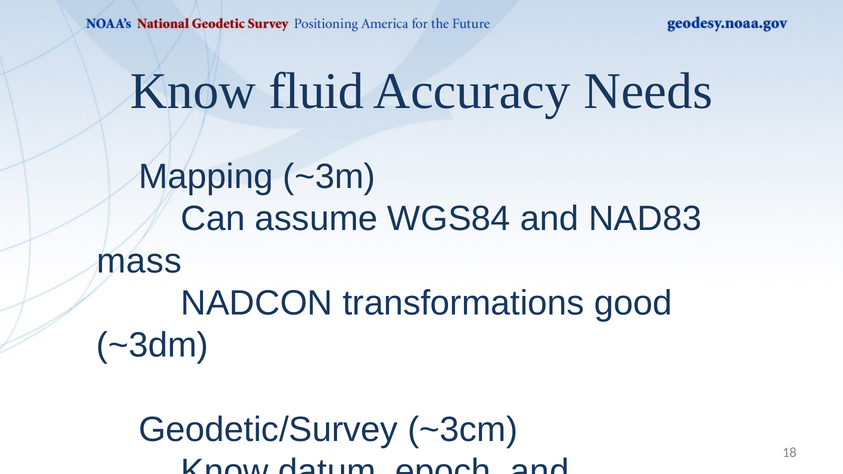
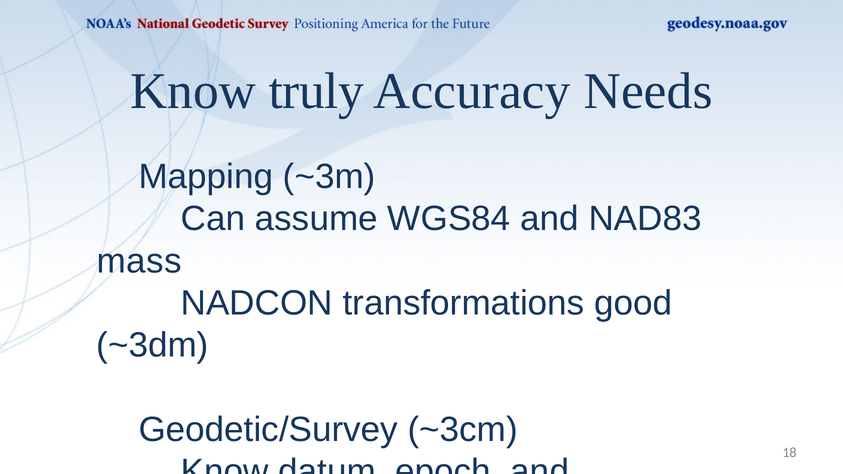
fluid: fluid -> truly
